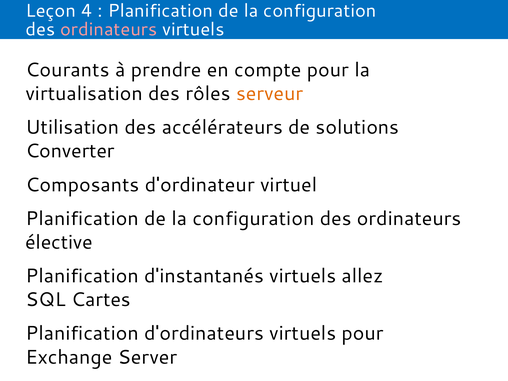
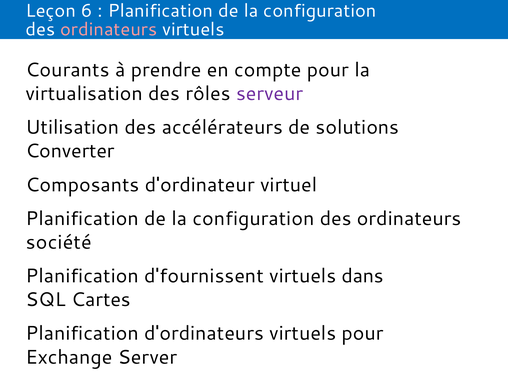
4: 4 -> 6
serveur colour: orange -> purple
élective: élective -> société
d'instantanés: d'instantanés -> d'fournissent
allez: allez -> dans
